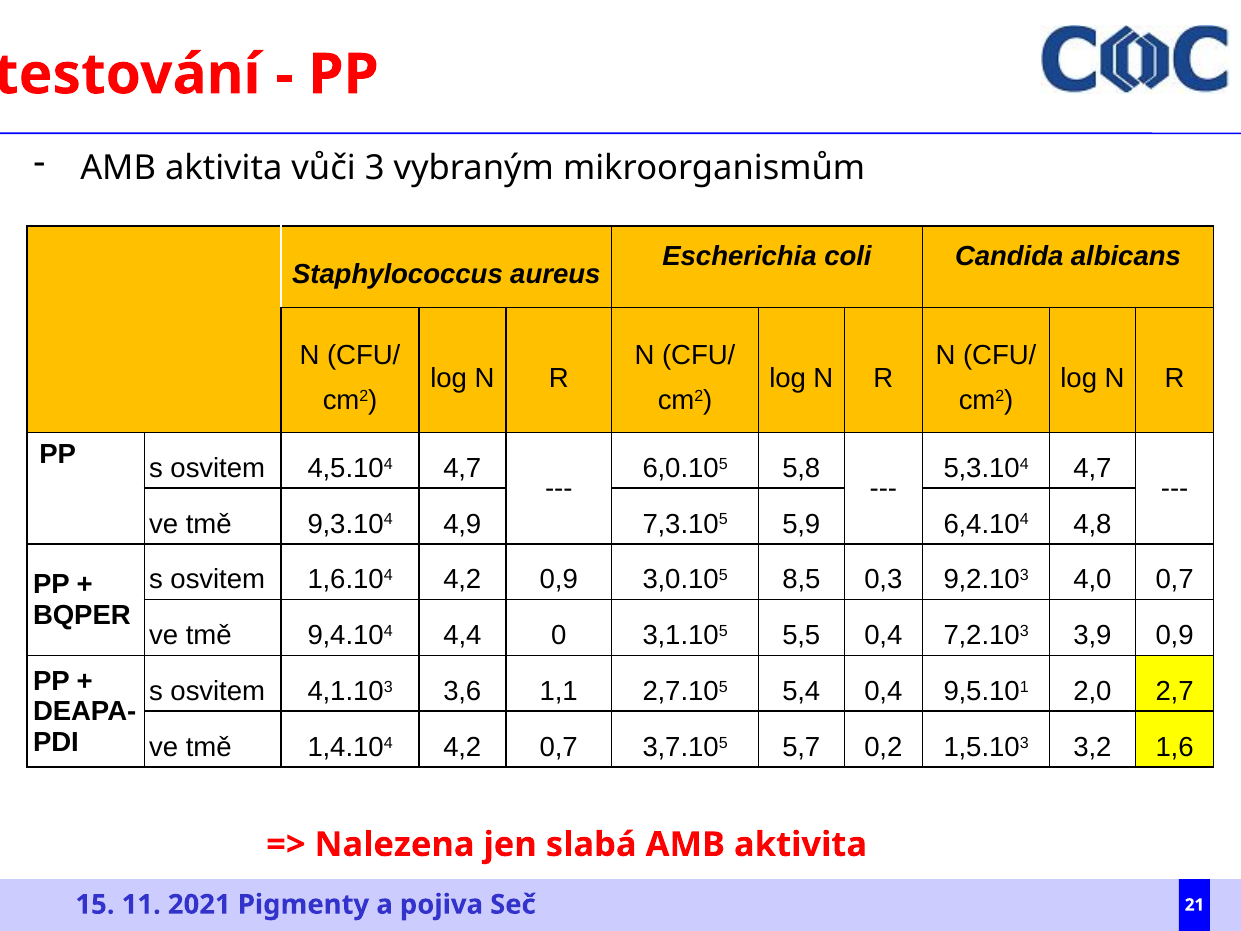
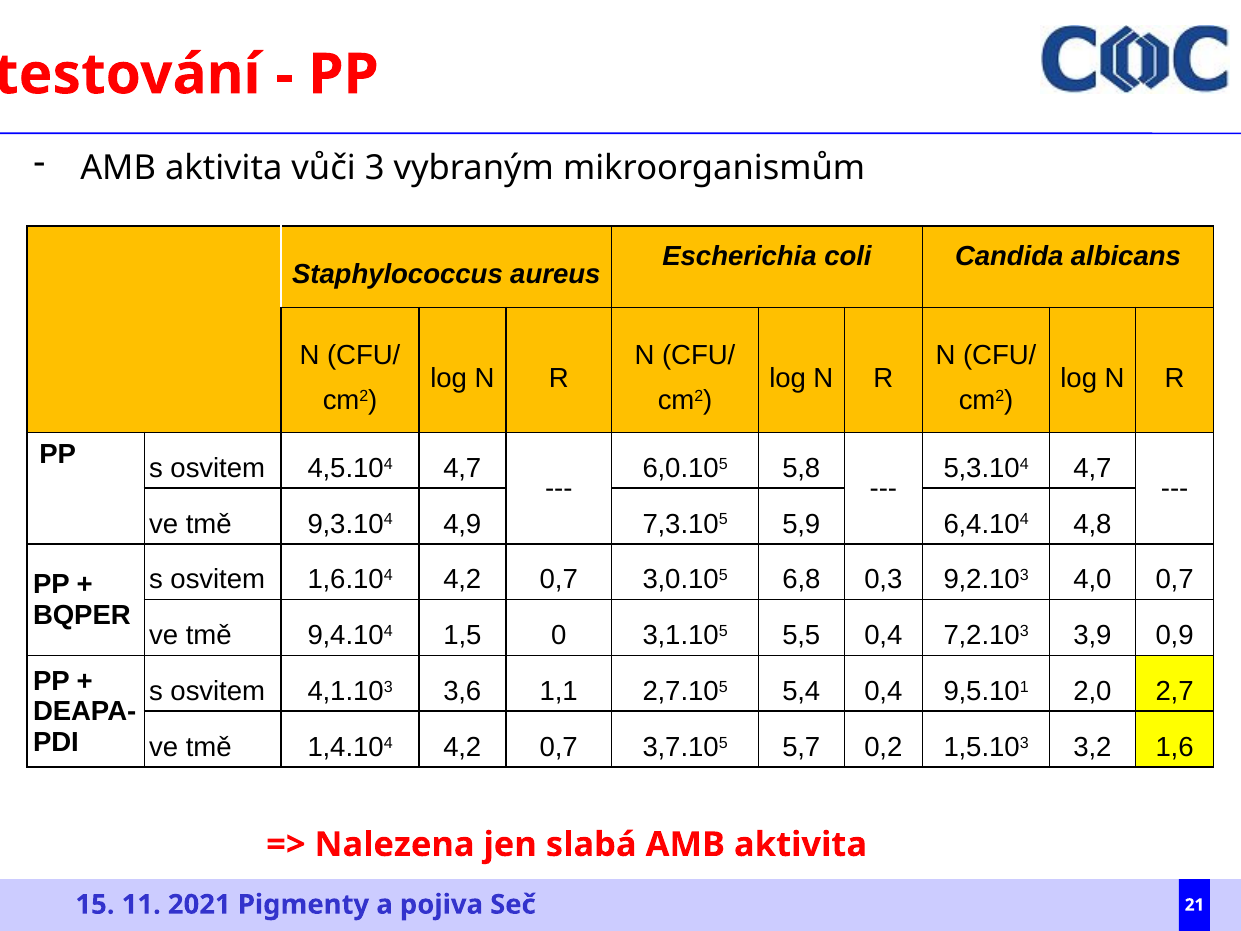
1,6.104 4,2 0,9: 0,9 -> 0,7
8,5: 8,5 -> 6,8
4,4: 4,4 -> 1,5
